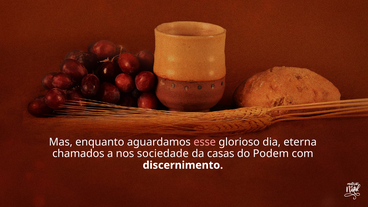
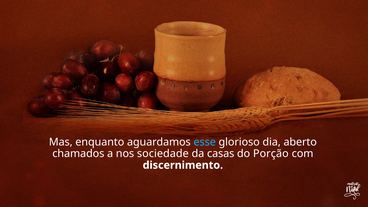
esse colour: pink -> light blue
eterna: eterna -> aberto
Podem: Podem -> Porção
